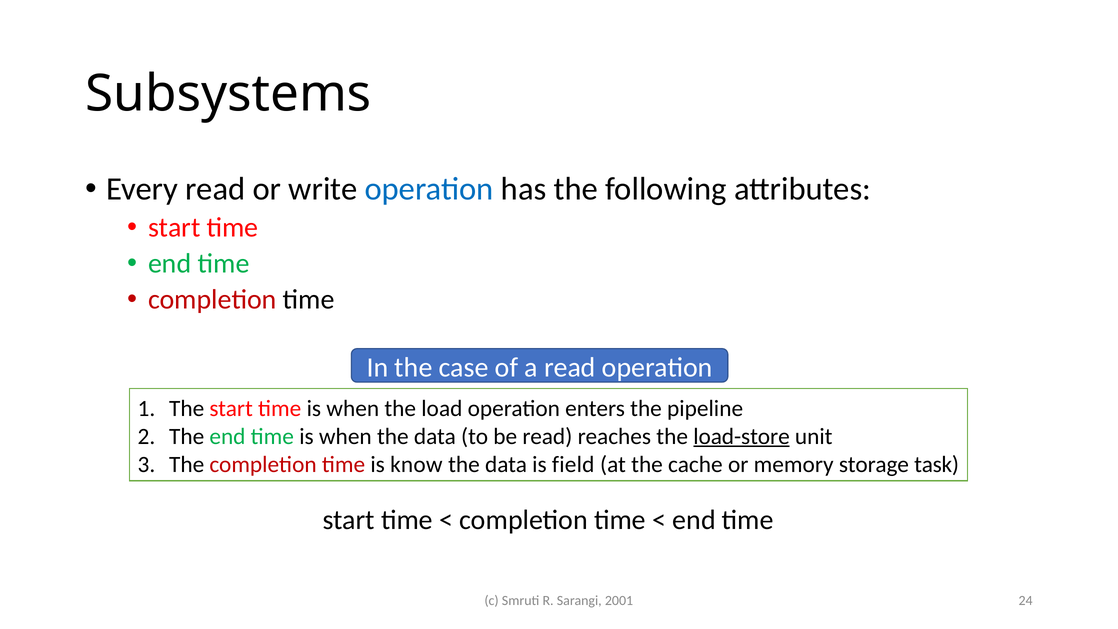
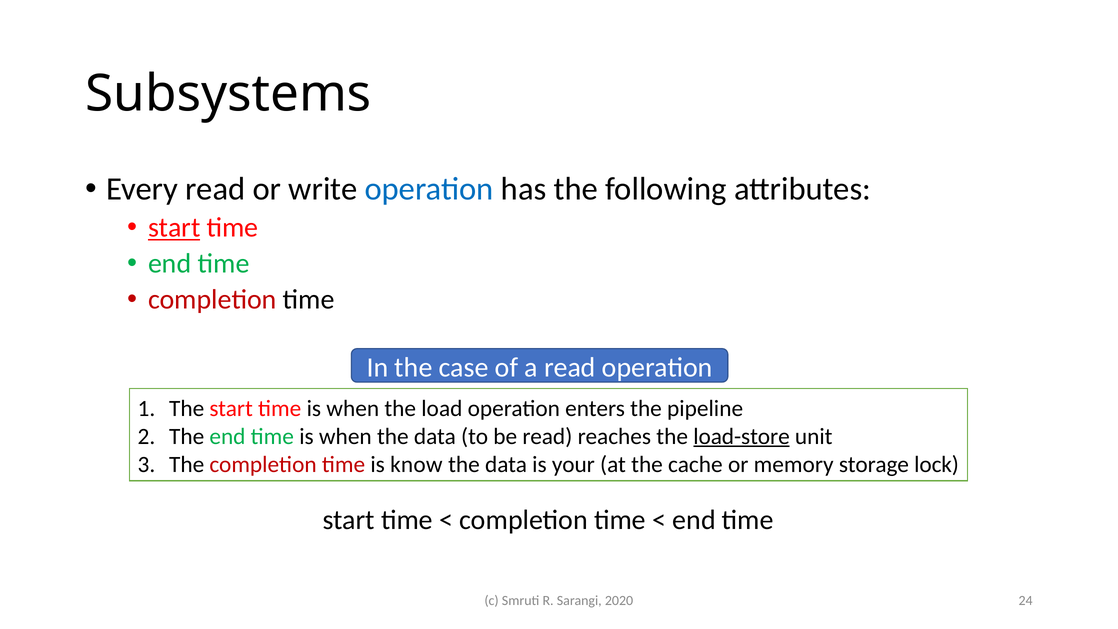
start at (174, 228) underline: none -> present
field: field -> your
task: task -> lock
2001: 2001 -> 2020
